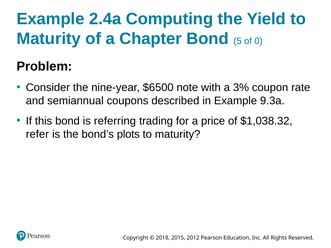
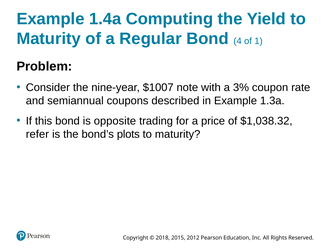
2.4a: 2.4a -> 1.4a
Chapter: Chapter -> Regular
5: 5 -> 4
0: 0 -> 1
$6500: $6500 -> $1007
9.3a: 9.3a -> 1.3a
referring: referring -> opposite
